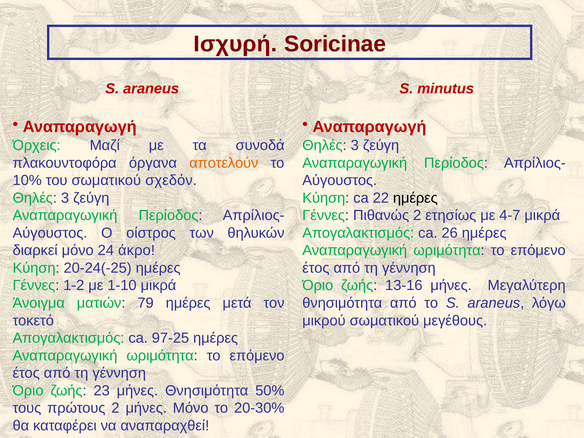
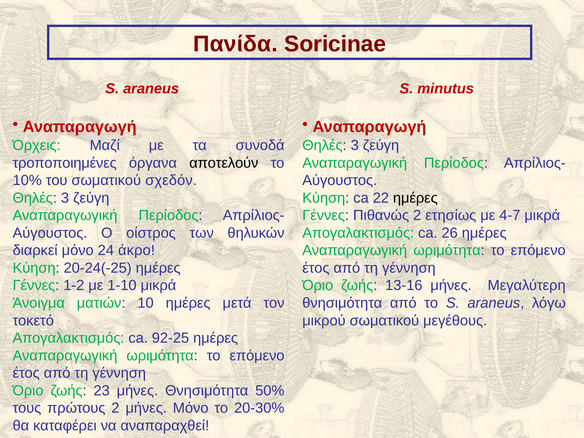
Ισχυρή: Ισχυρή -> Πανίδα
πλακουντοφόρα: πλακουντοφόρα -> τροποποιημένες
αποτελούν colour: orange -> black
79: 79 -> 10
97-25: 97-25 -> 92-25
